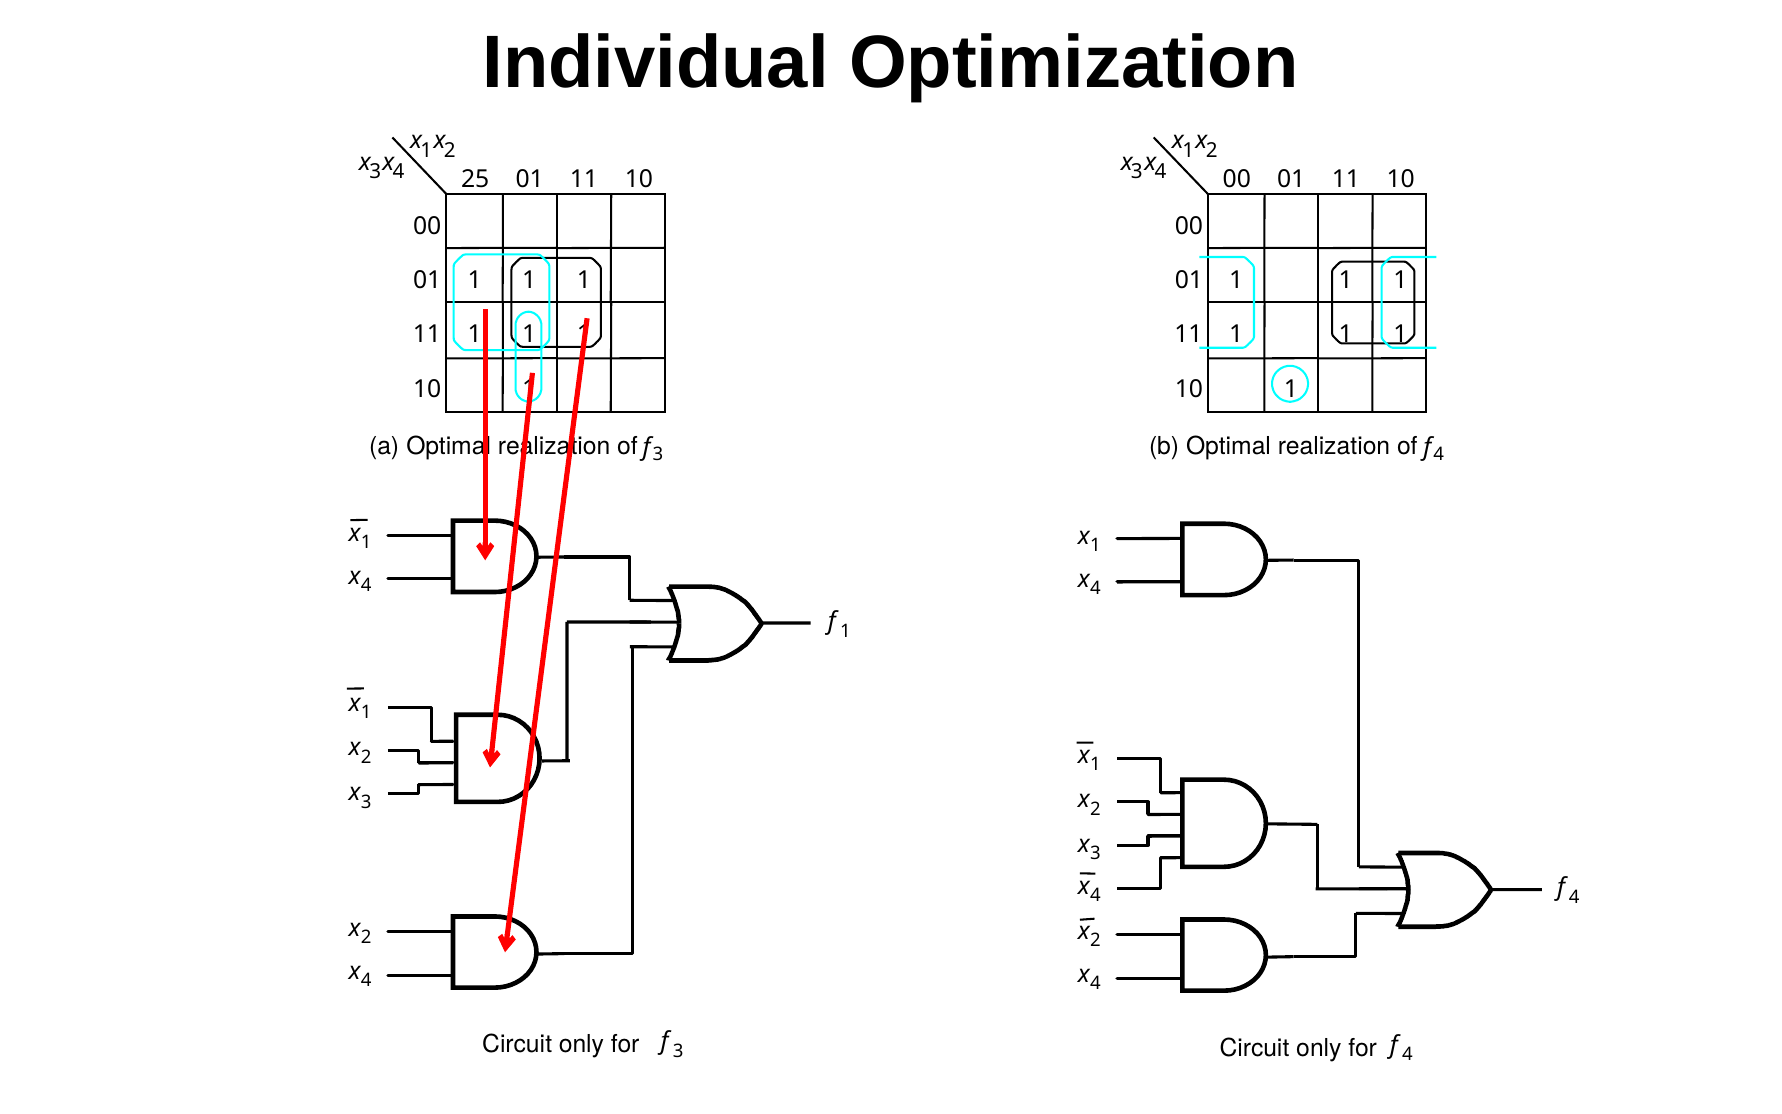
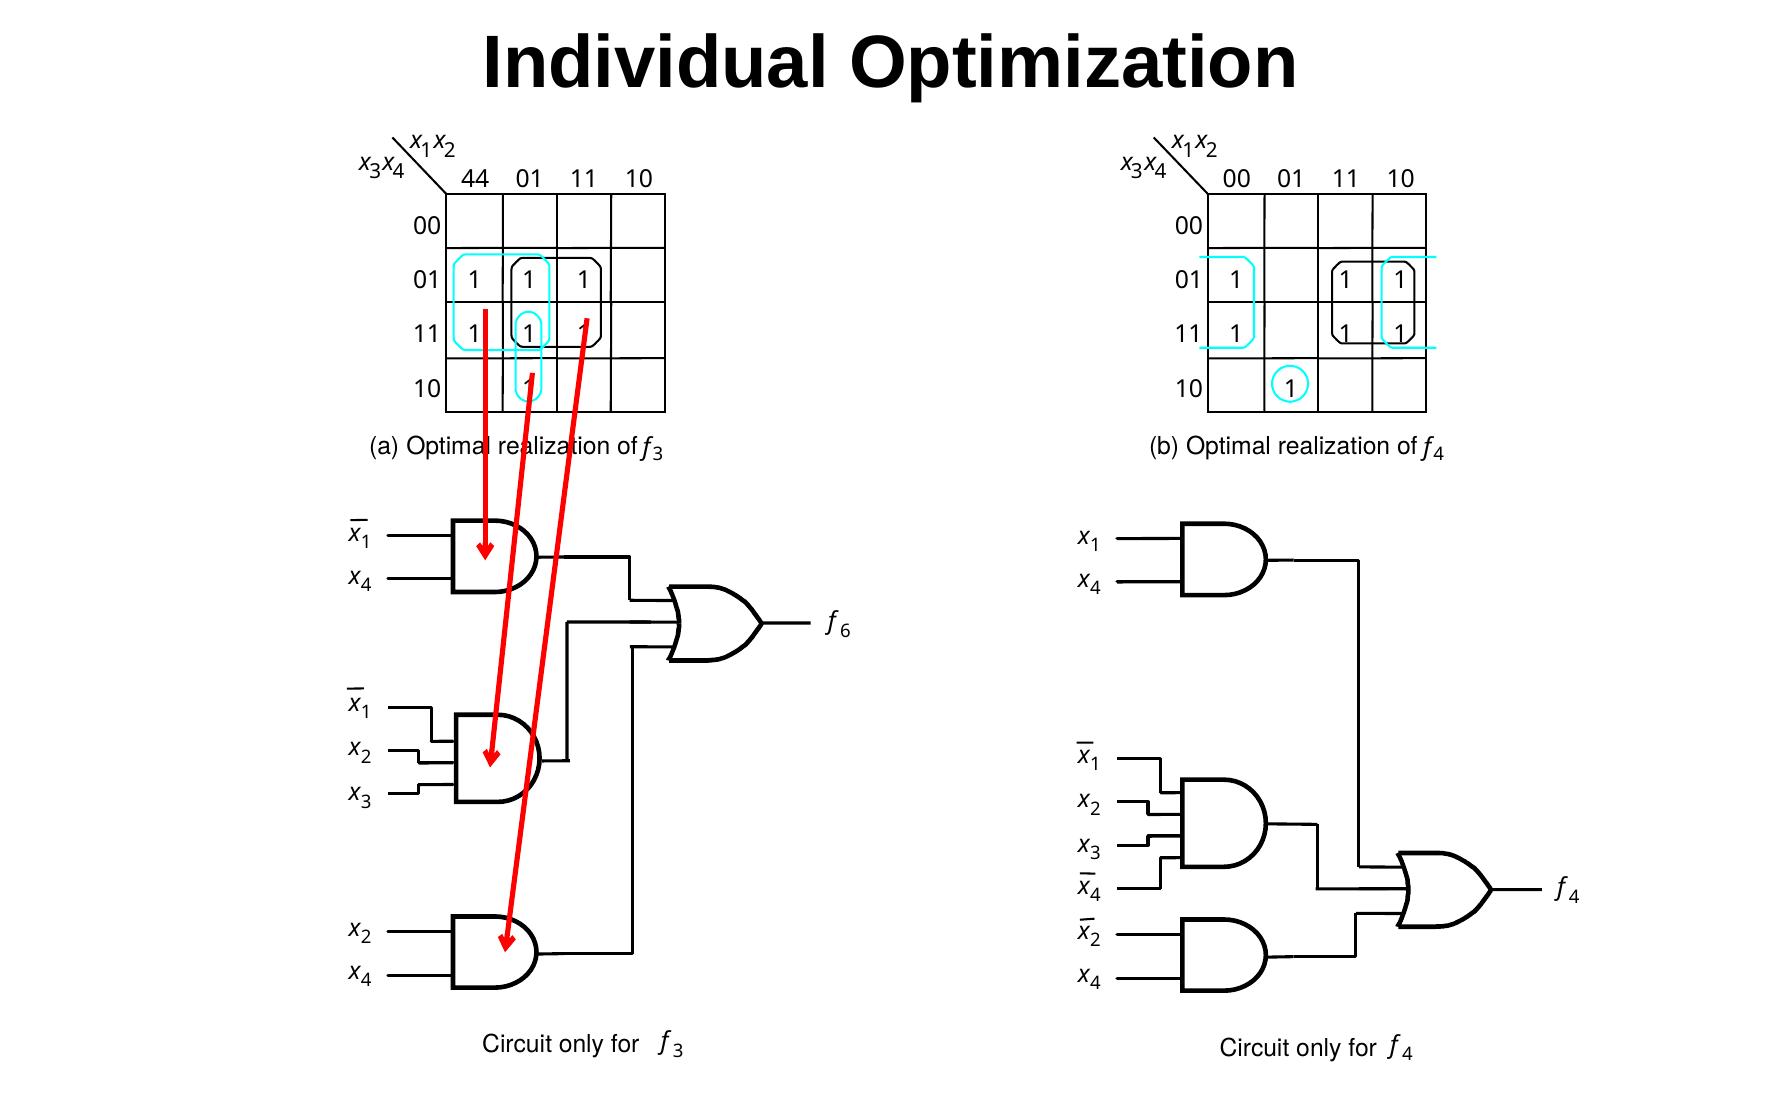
25: 25 -> 44
f 1: 1 -> 6
